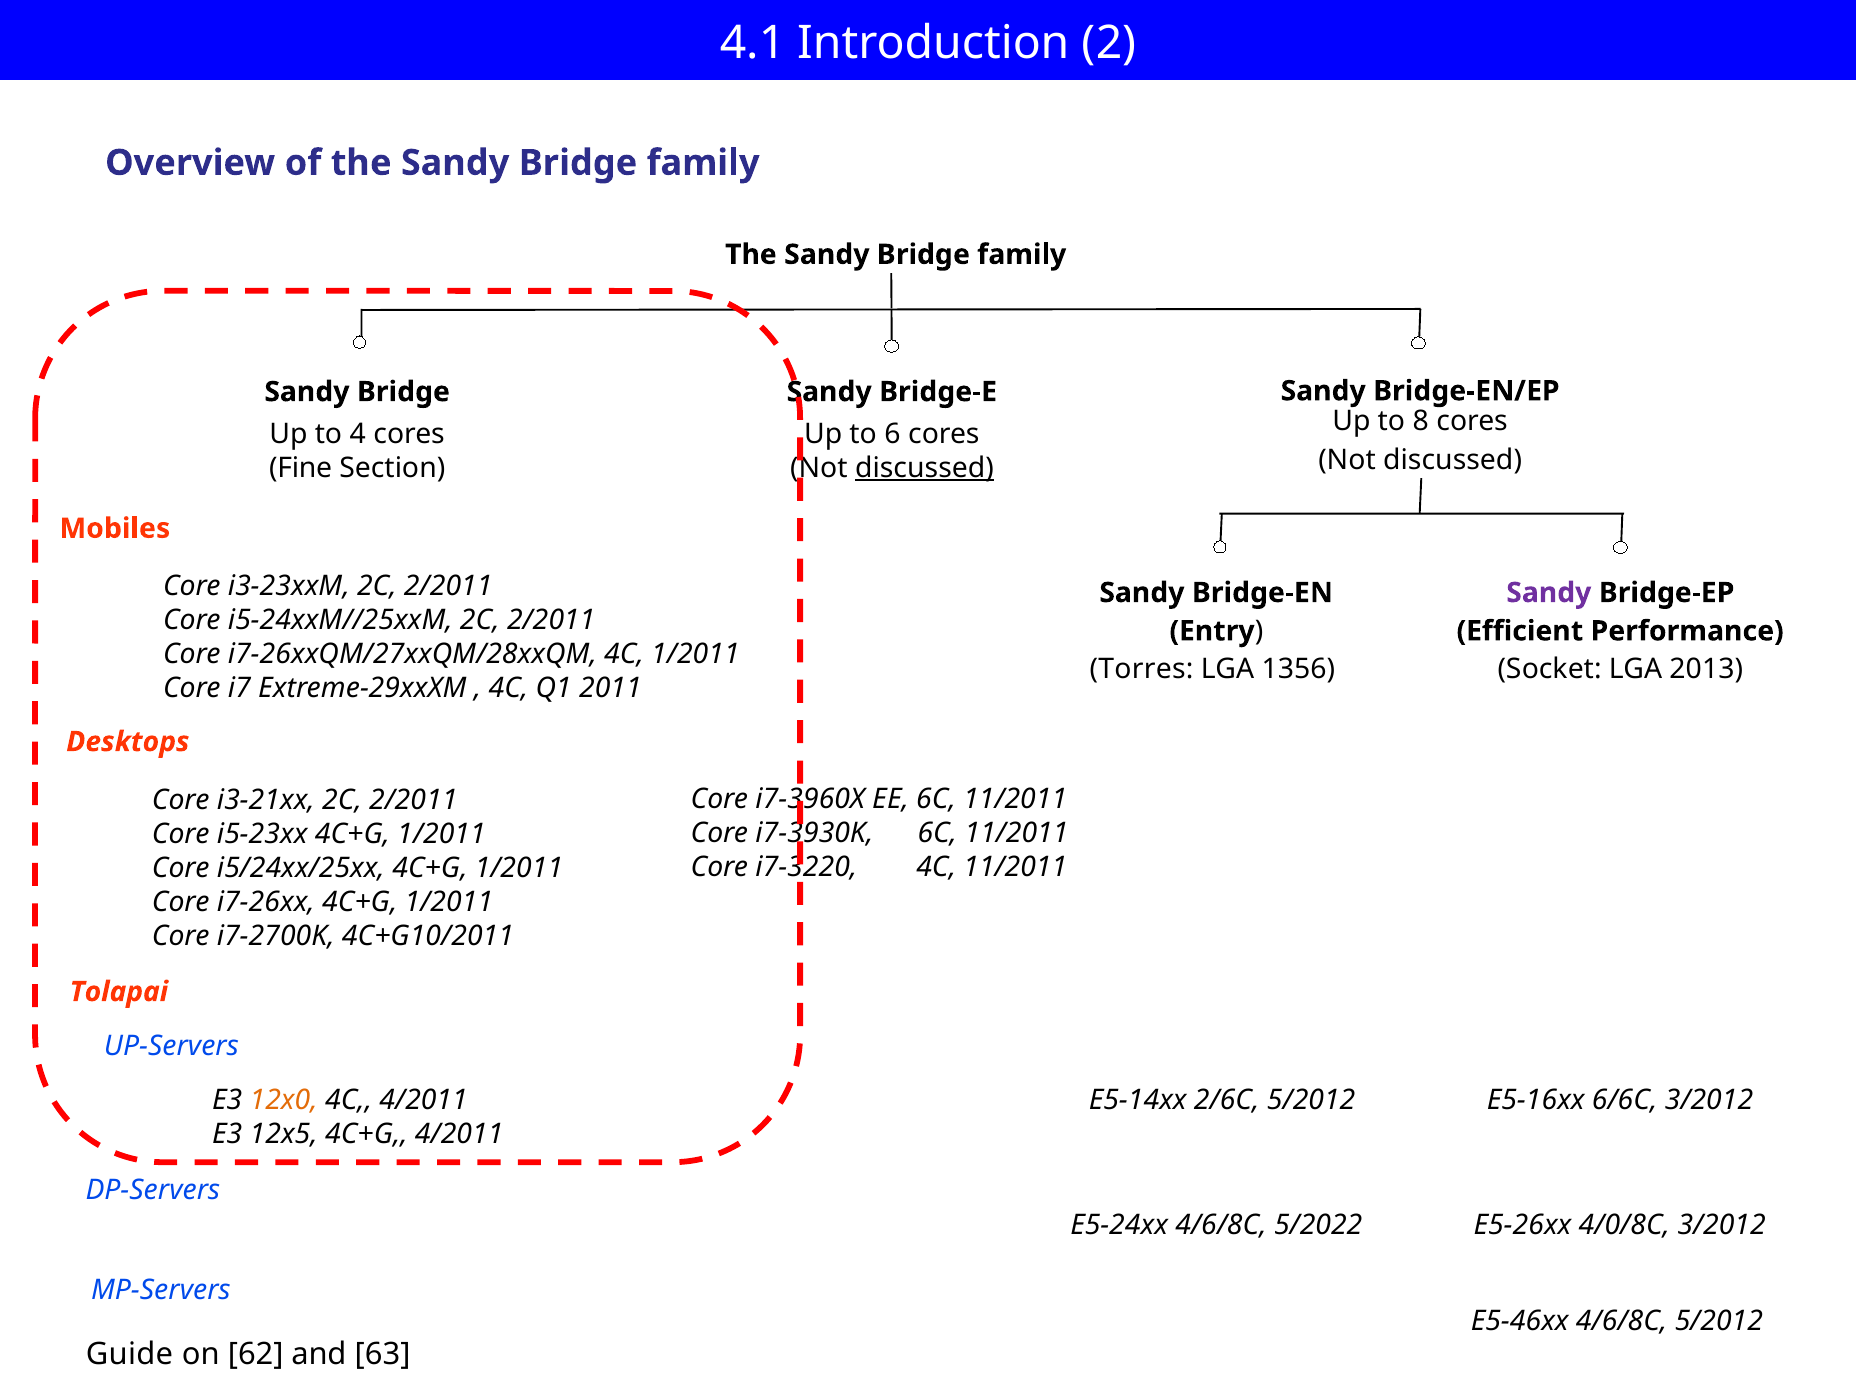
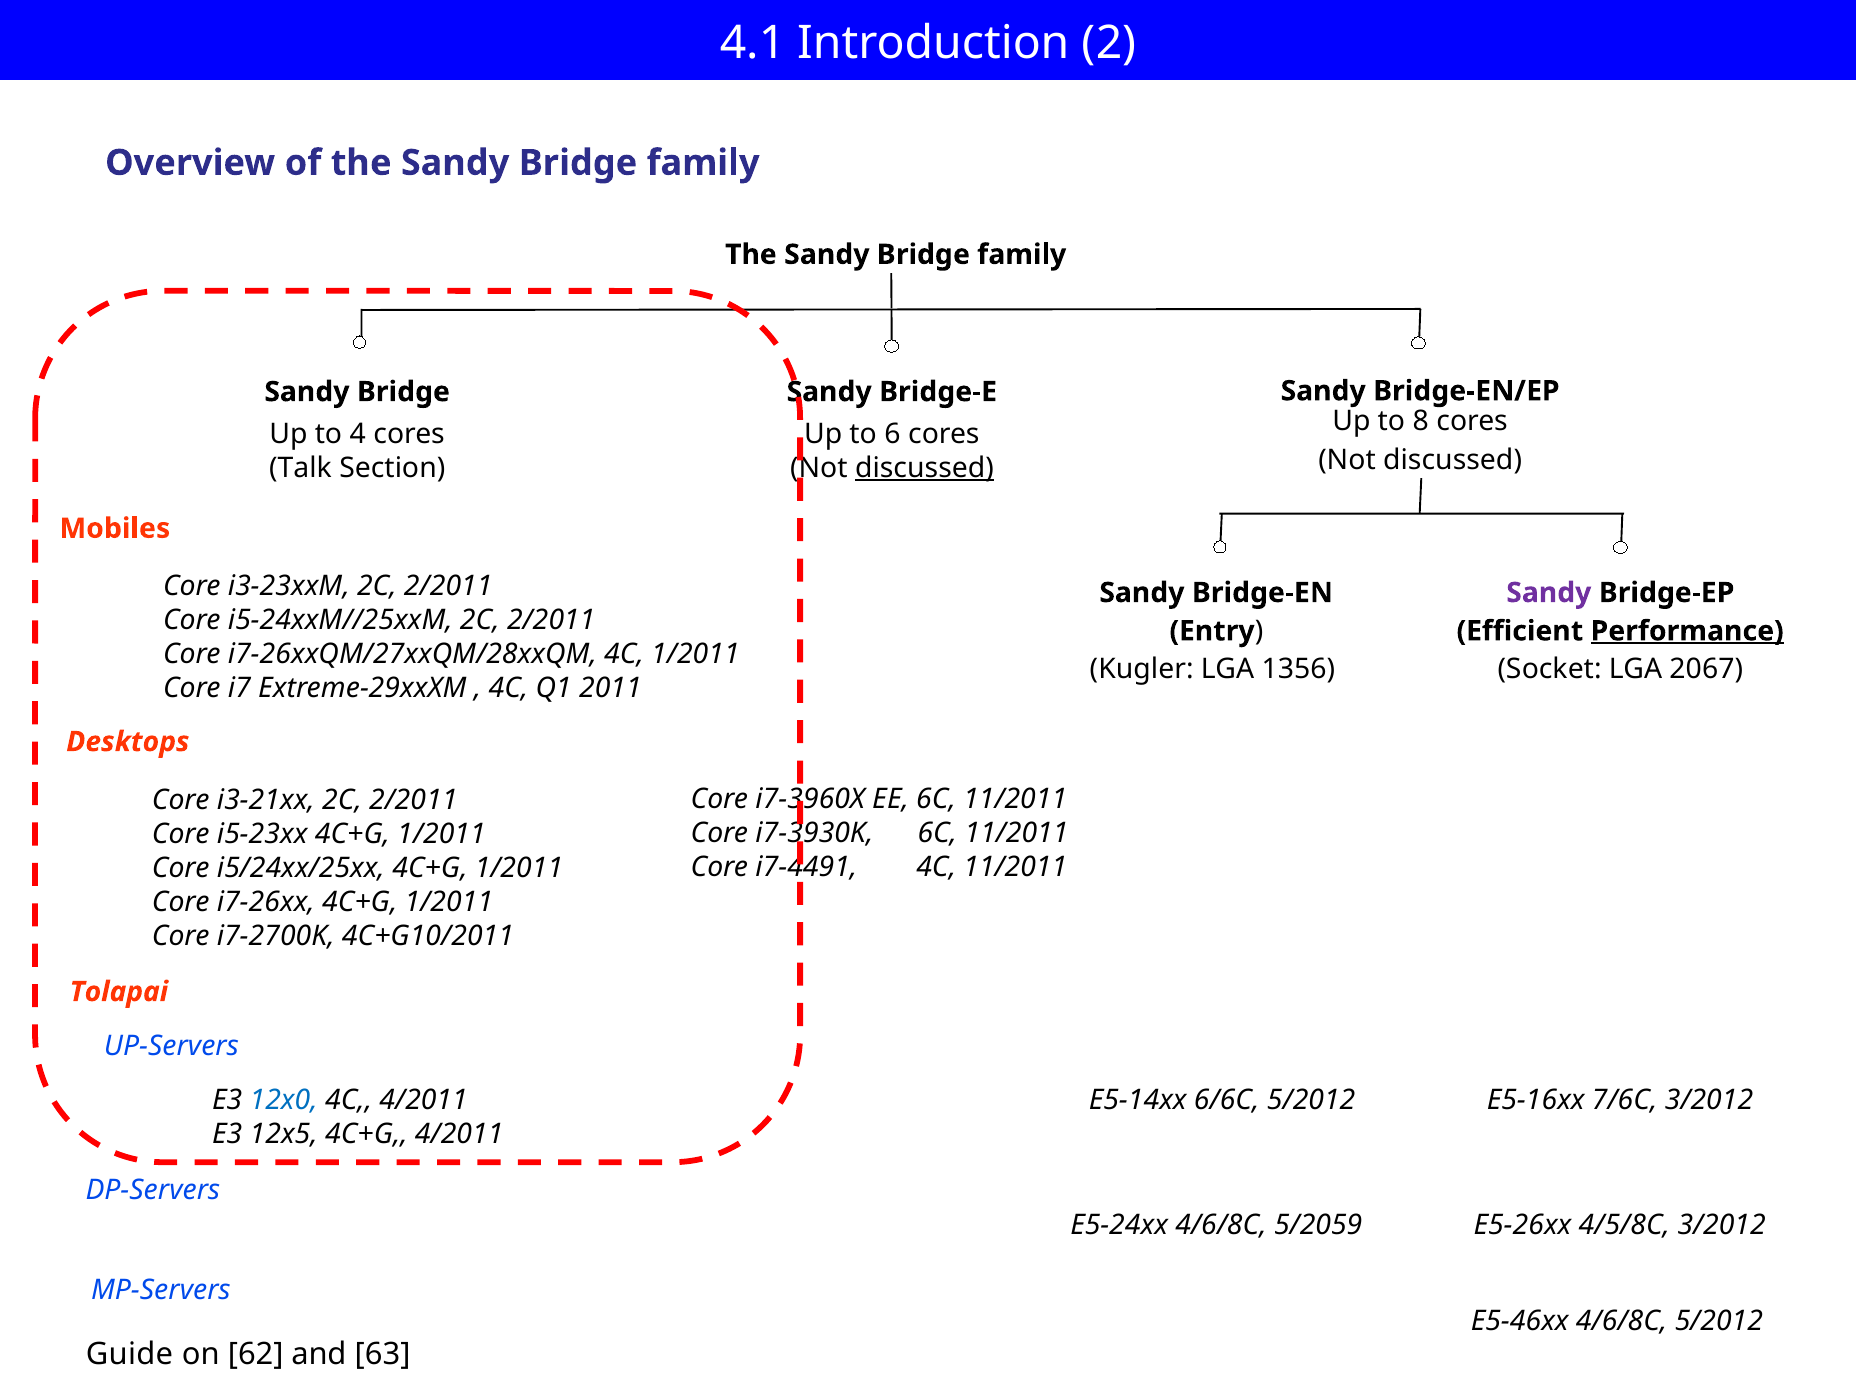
Fine: Fine -> Talk
Performance underline: none -> present
Torres: Torres -> Kugler
2013: 2013 -> 2067
i7-3220: i7-3220 -> i7-4491
12x0 colour: orange -> blue
6/6C: 6/6C -> 7/6C
2/6C: 2/6C -> 6/6C
4/0/8C: 4/0/8C -> 4/5/8C
5/2022: 5/2022 -> 5/2059
